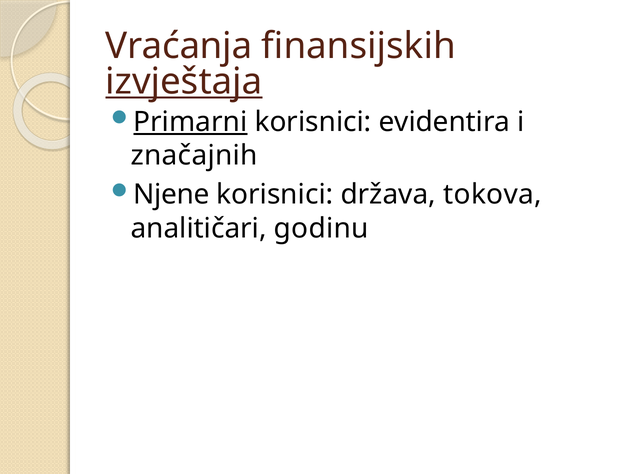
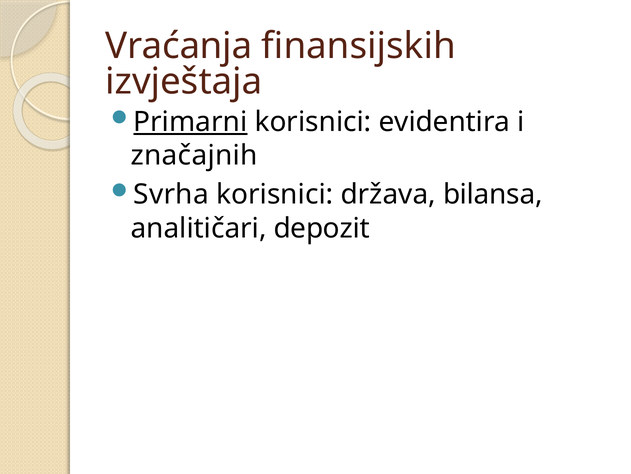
izvještaja underline: present -> none
Njene: Njene -> Svrha
tokova: tokova -> bilansa
godinu: godinu -> depozit
